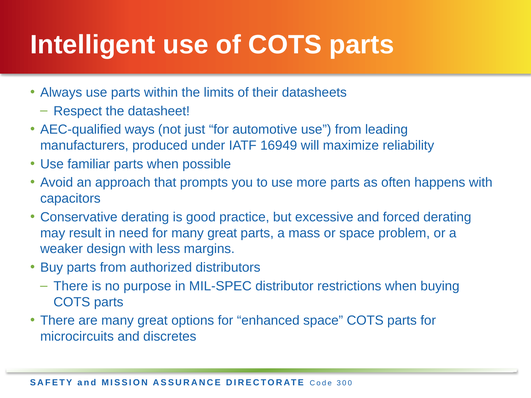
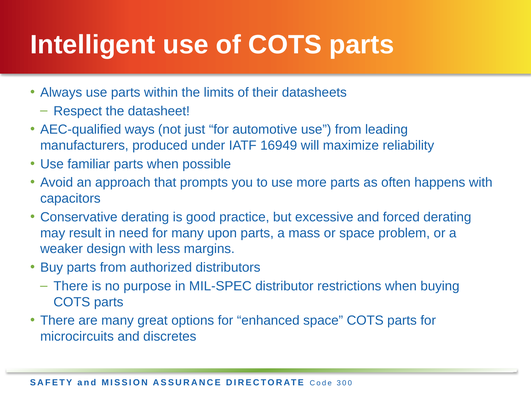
for many great: great -> upon
